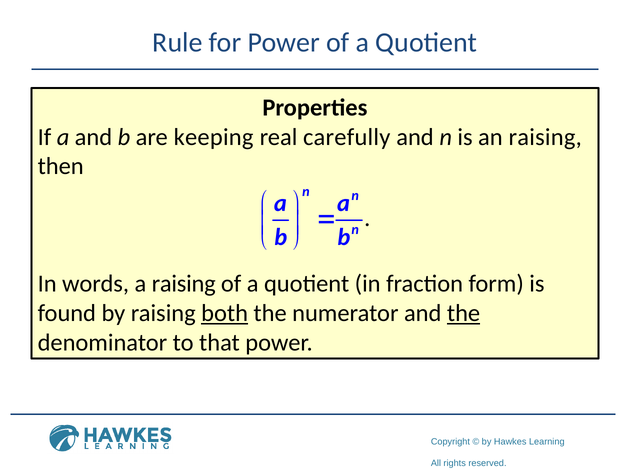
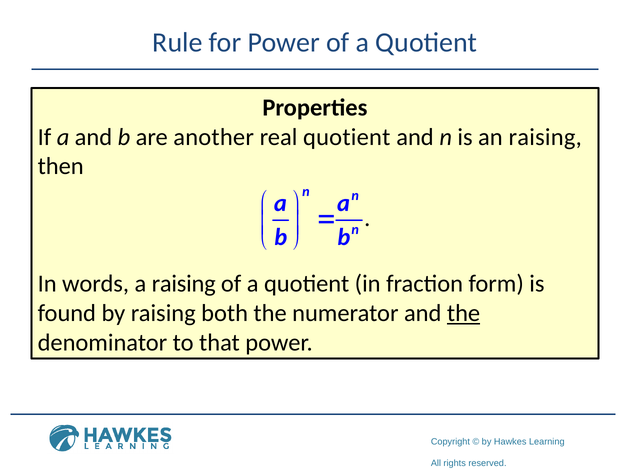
keeping: keeping -> another
real carefully: carefully -> quotient
both underline: present -> none
